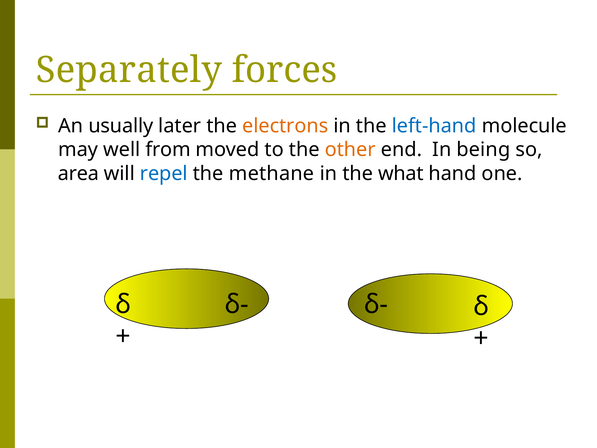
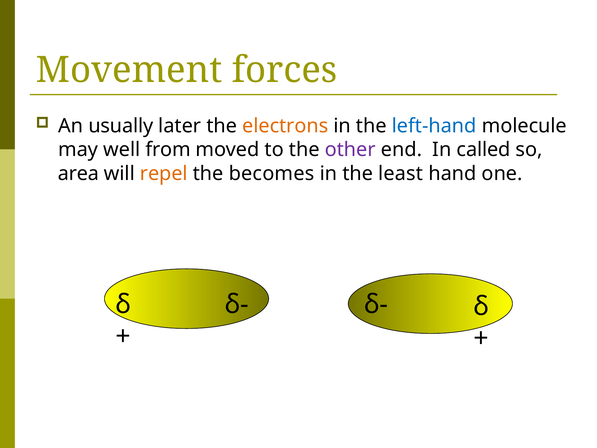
Separately: Separately -> Movement
other colour: orange -> purple
being: being -> called
repel colour: blue -> orange
methane: methane -> becomes
what: what -> least
